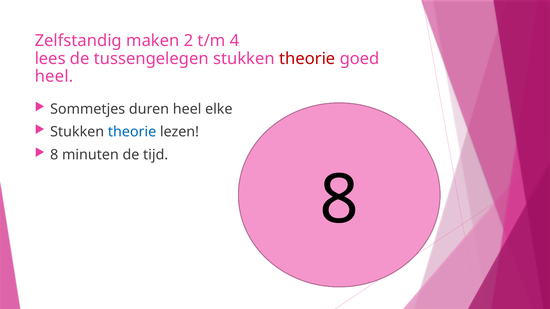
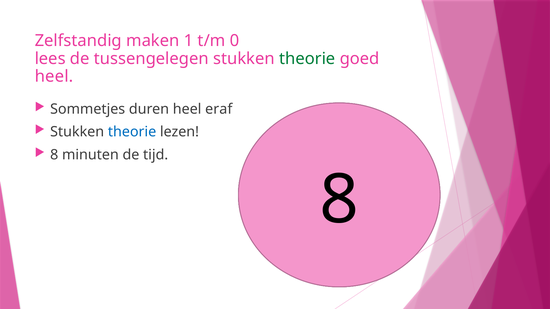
2: 2 -> 1
4: 4 -> 0
theorie at (307, 59) colour: red -> green
elke: elke -> eraf
